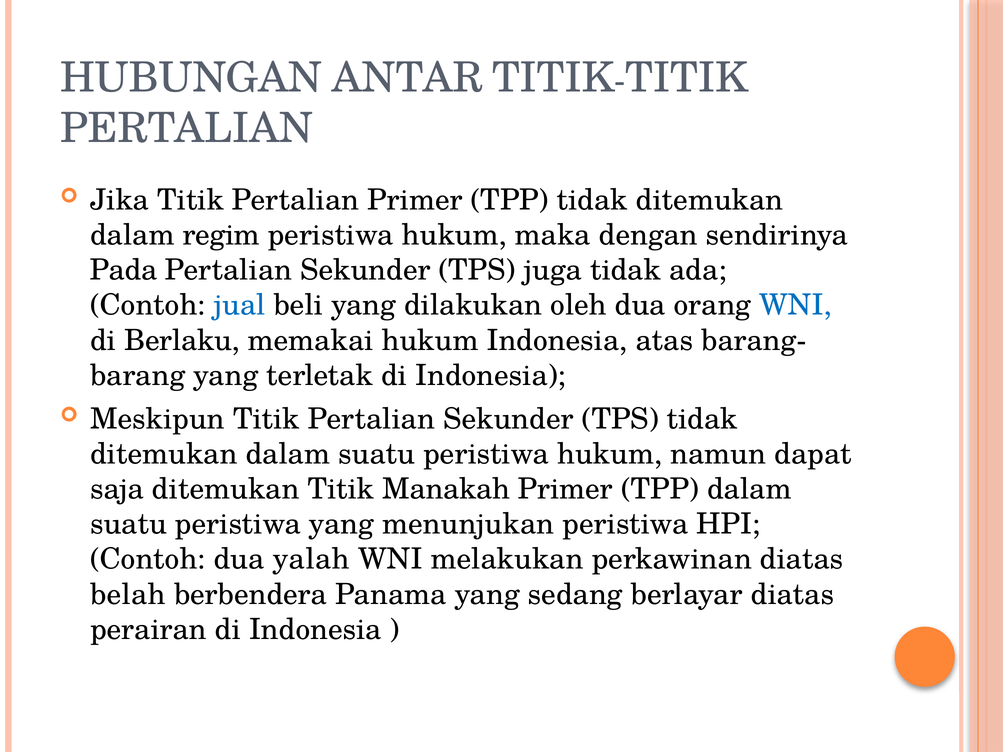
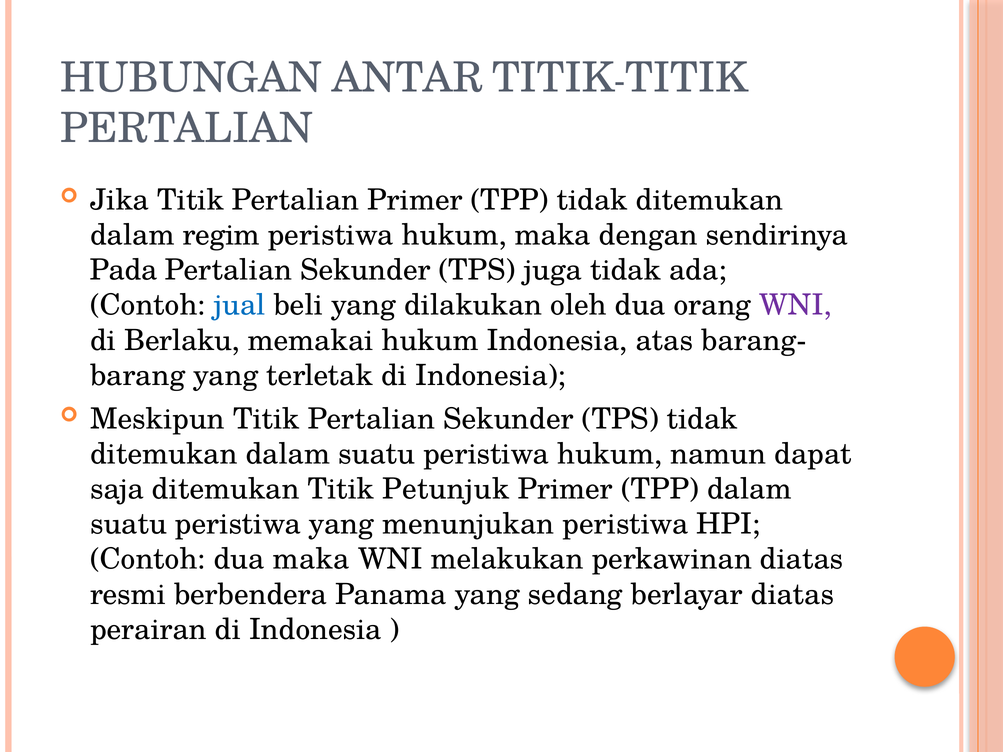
WNI at (796, 305) colour: blue -> purple
Manakah: Manakah -> Petunjuk
dua yalah: yalah -> maka
belah: belah -> resmi
